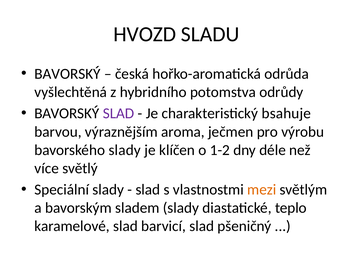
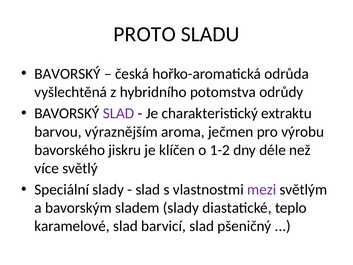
HVOZD: HVOZD -> PROTO
bsahuje: bsahuje -> extraktu
bavorského slady: slady -> jiskru
mezi colour: orange -> purple
